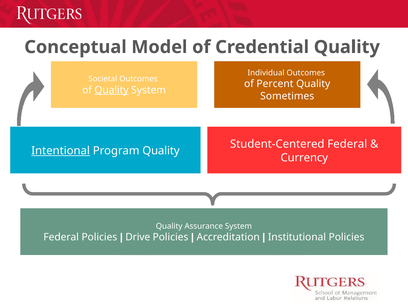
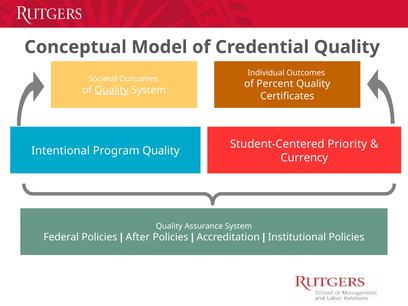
Sometimes: Sometimes -> Certificates
Student-Centered Federal: Federal -> Priority
Intentional underline: present -> none
Drive: Drive -> After
